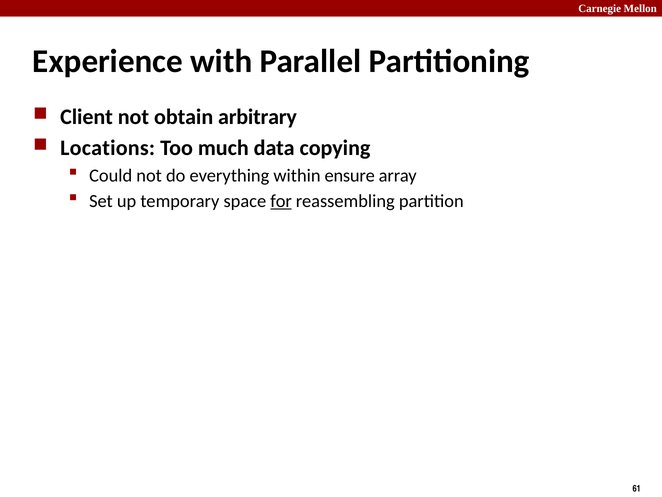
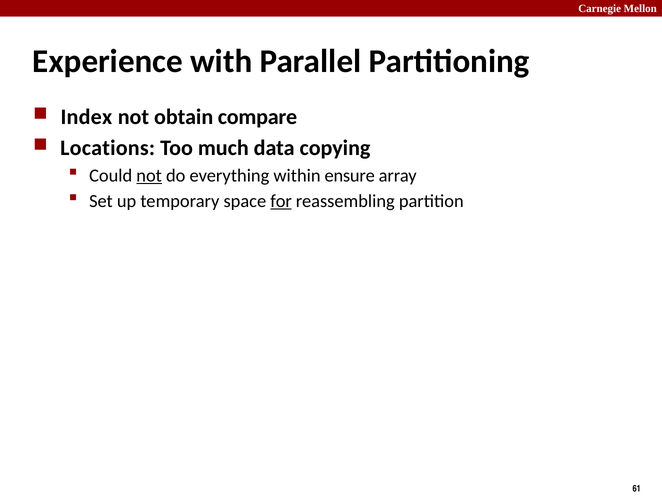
Client: Client -> Index
arbitrary: arbitrary -> compare
not at (149, 175) underline: none -> present
